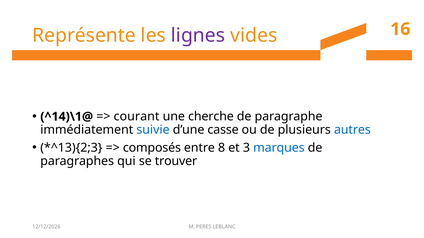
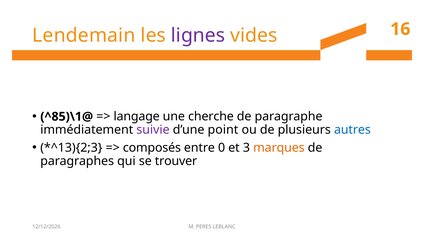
Représente: Représente -> Lendemain
^14)\1@: ^14)\1@ -> ^85)\1@
courant: courant -> langage
suivie colour: blue -> purple
casse: casse -> point
8: 8 -> 0
marques colour: blue -> orange
